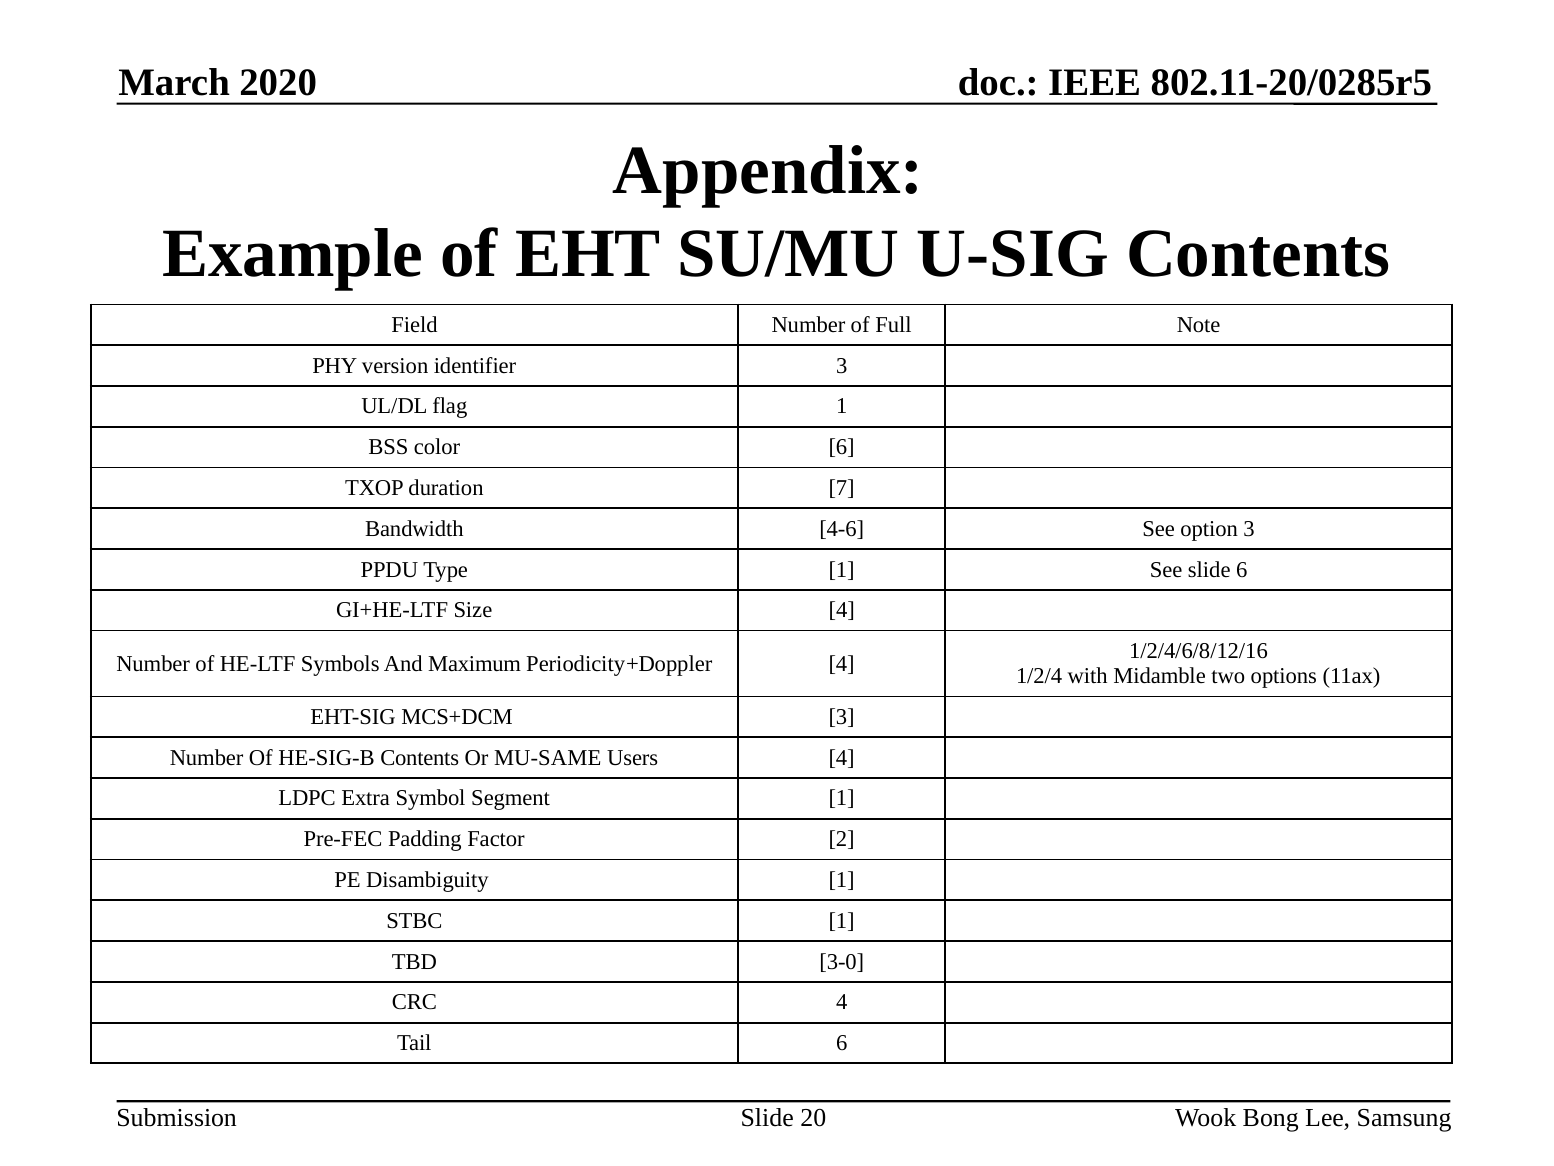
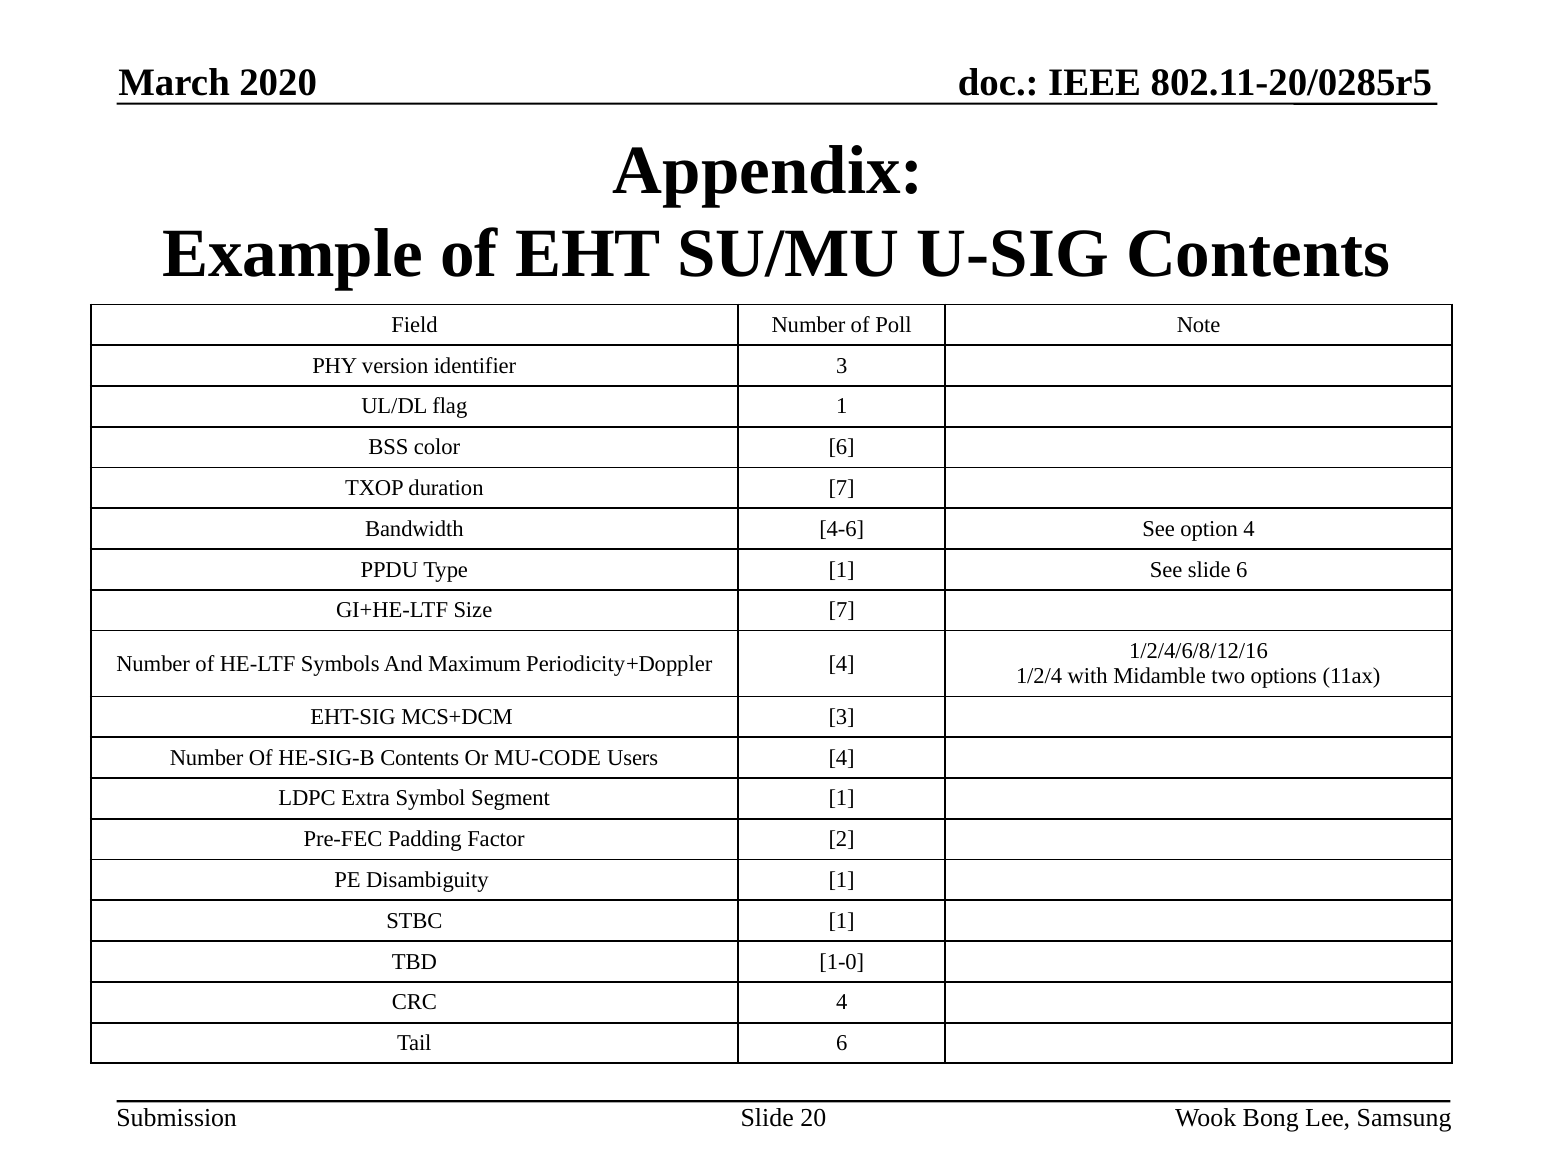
Full: Full -> Poll
option 3: 3 -> 4
Size 4: 4 -> 7
MU-SAME: MU-SAME -> MU-CODE
3-0: 3-0 -> 1-0
